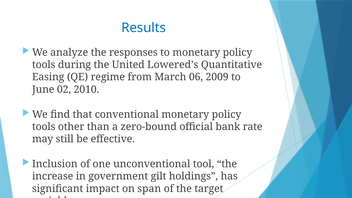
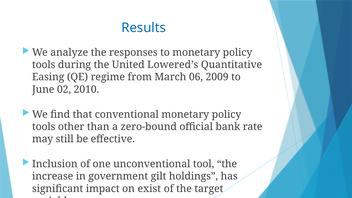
span: span -> exist
